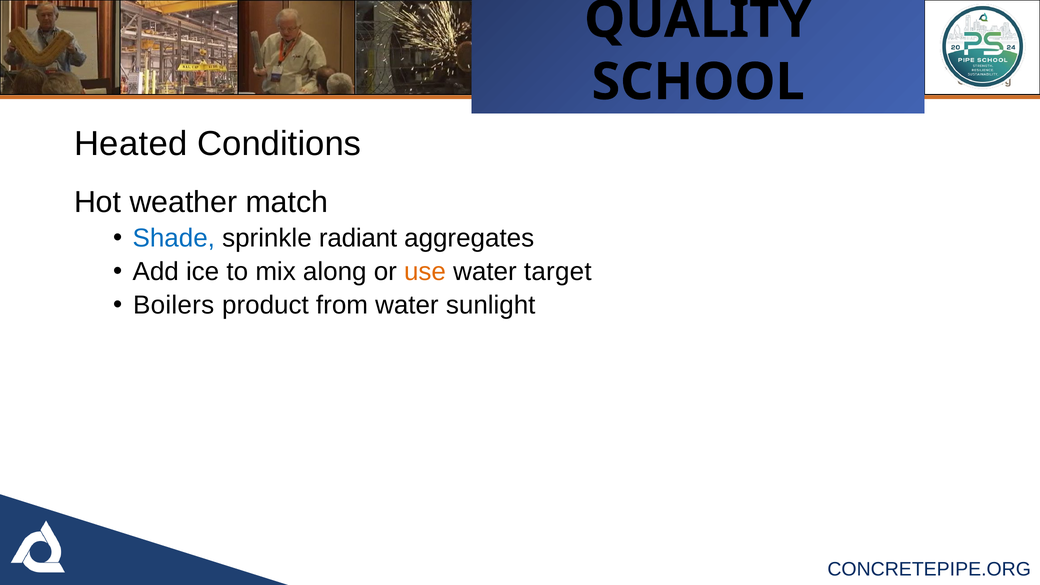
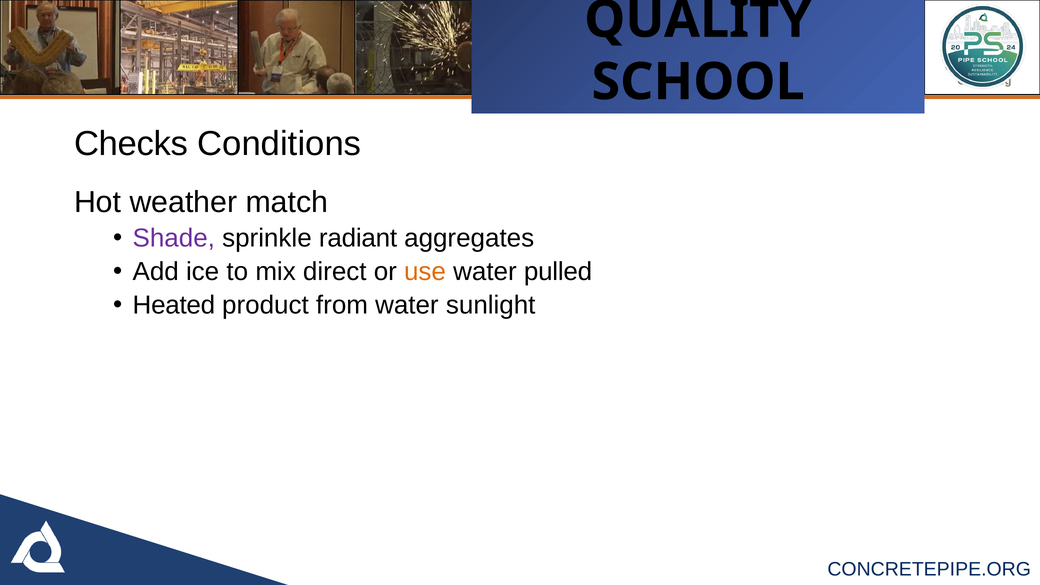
Heated: Heated -> Checks
Shade colour: blue -> purple
along: along -> direct
target: target -> pulled
Boilers: Boilers -> Heated
